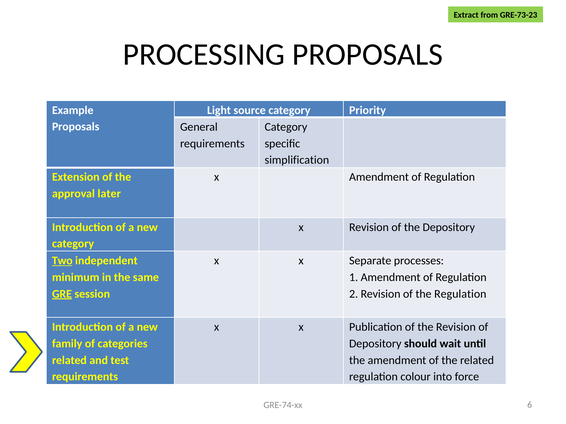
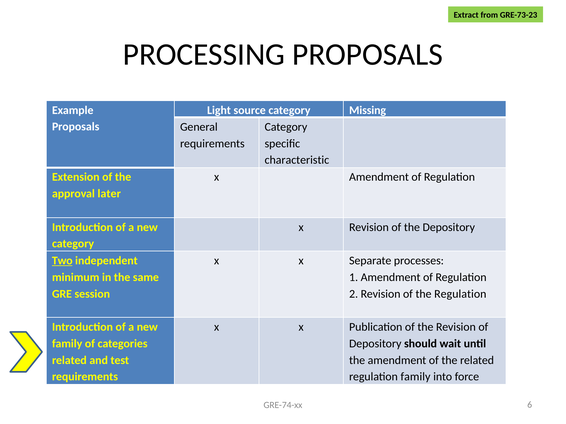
Priority: Priority -> Missing
simplification: simplification -> characteristic
GRE underline: present -> none
regulation colour: colour -> family
